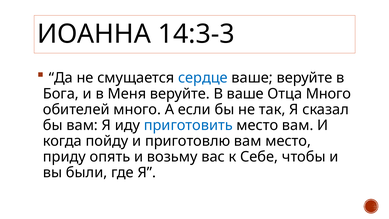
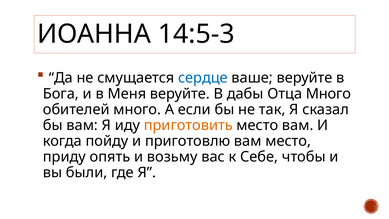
14:3-3: 14:3-3 -> 14:5-3
В ваше: ваше -> дабы
приготовить colour: blue -> orange
